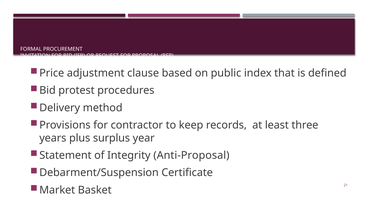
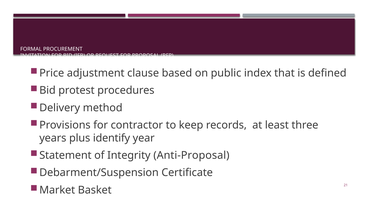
surplus: surplus -> identify
